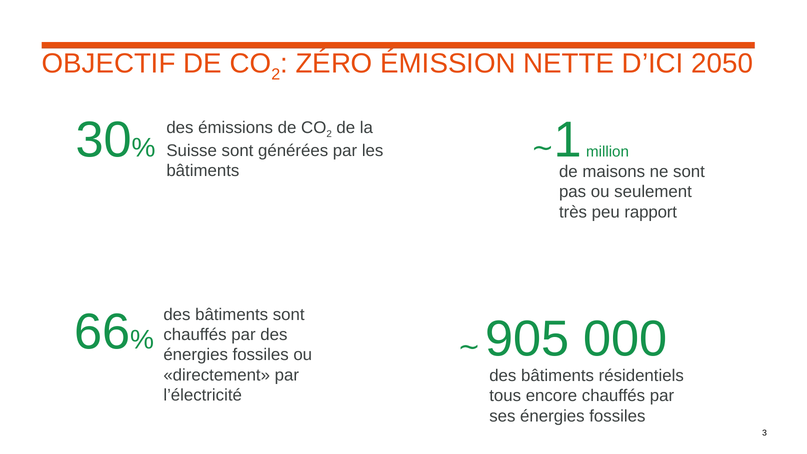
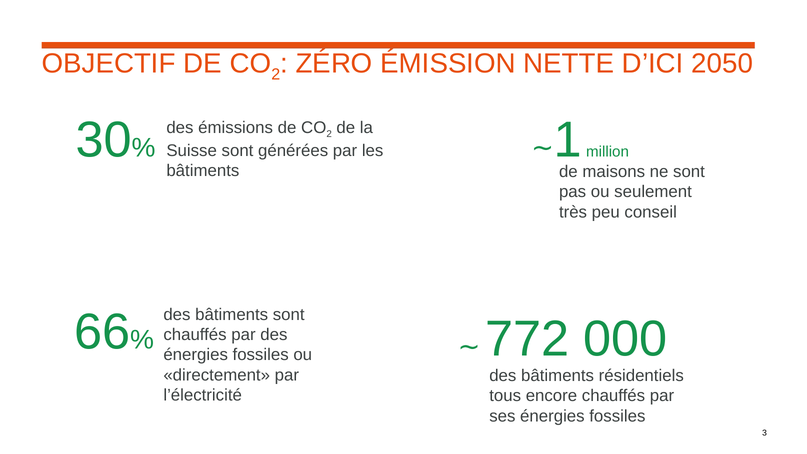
rapport: rapport -> conseil
905: 905 -> 772
